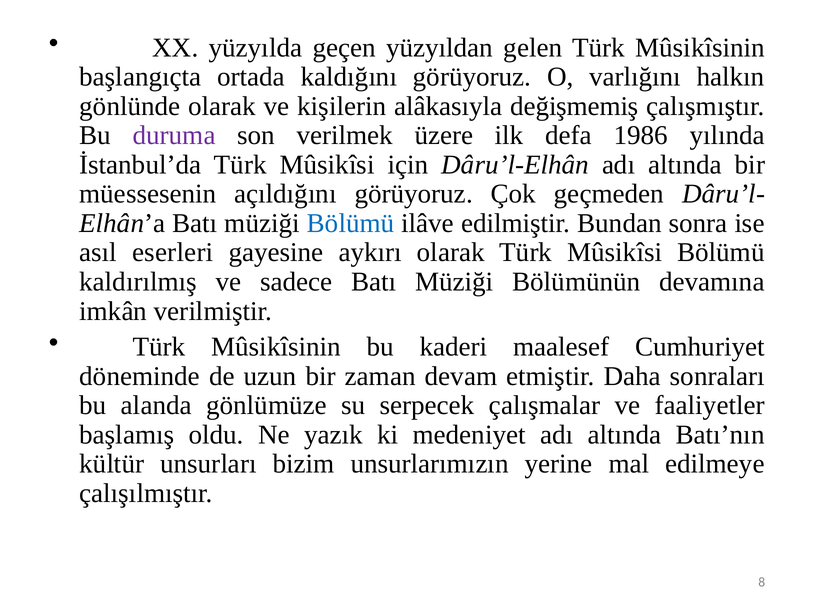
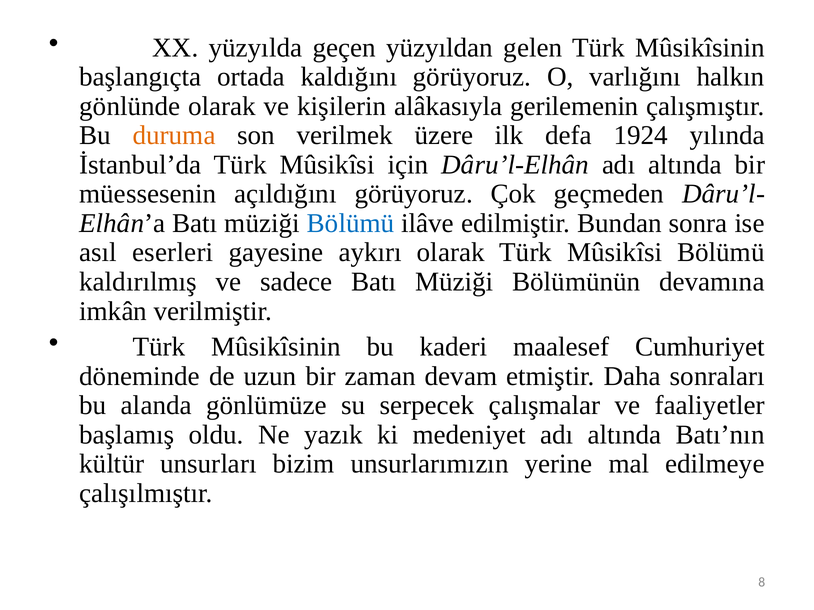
değişmemiş: değişmemiş -> gerilemenin
duruma colour: purple -> orange
1986: 1986 -> 1924
